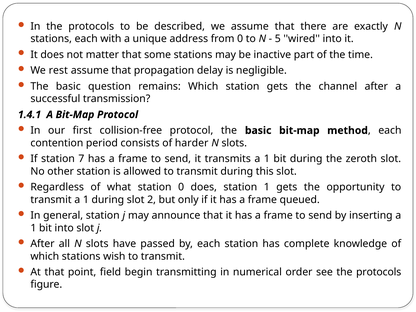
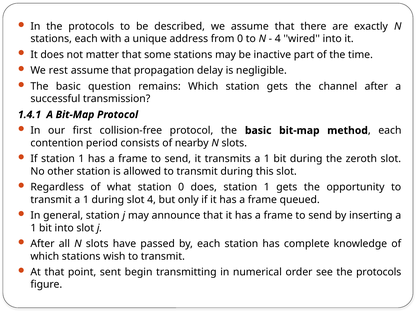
5 at (278, 39): 5 -> 4
harder: harder -> nearby
If station 7: 7 -> 1
slot 2: 2 -> 4
field: field -> sent
